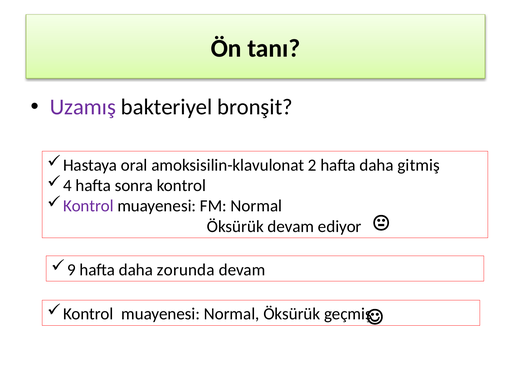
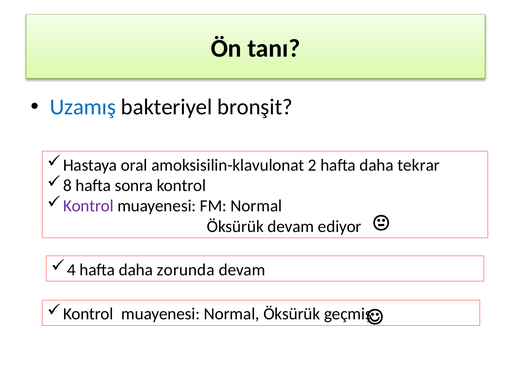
Uzamış colour: purple -> blue
gitmiş: gitmiş -> tekrar
4: 4 -> 8
9: 9 -> 4
